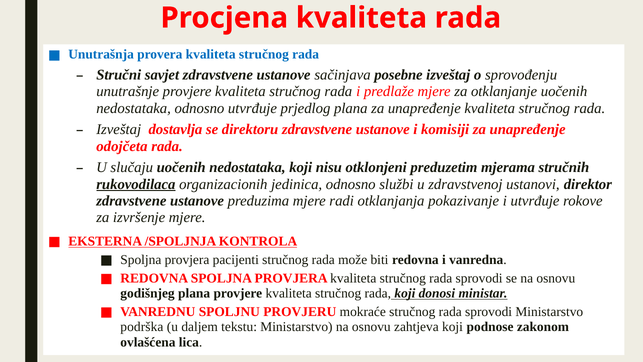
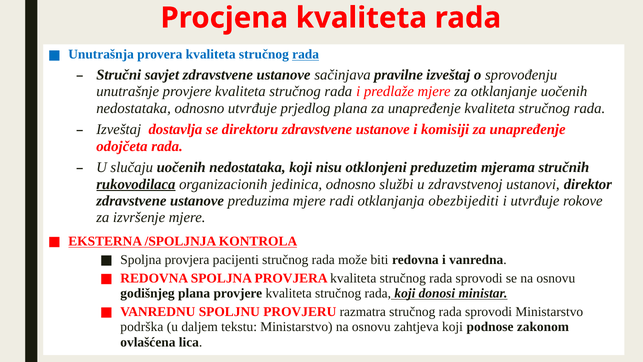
rada at (306, 54) underline: none -> present
posebne: posebne -> pravilne
pokazivanje: pokazivanje -> obezbijediti
mokraće: mokraće -> razmatra
